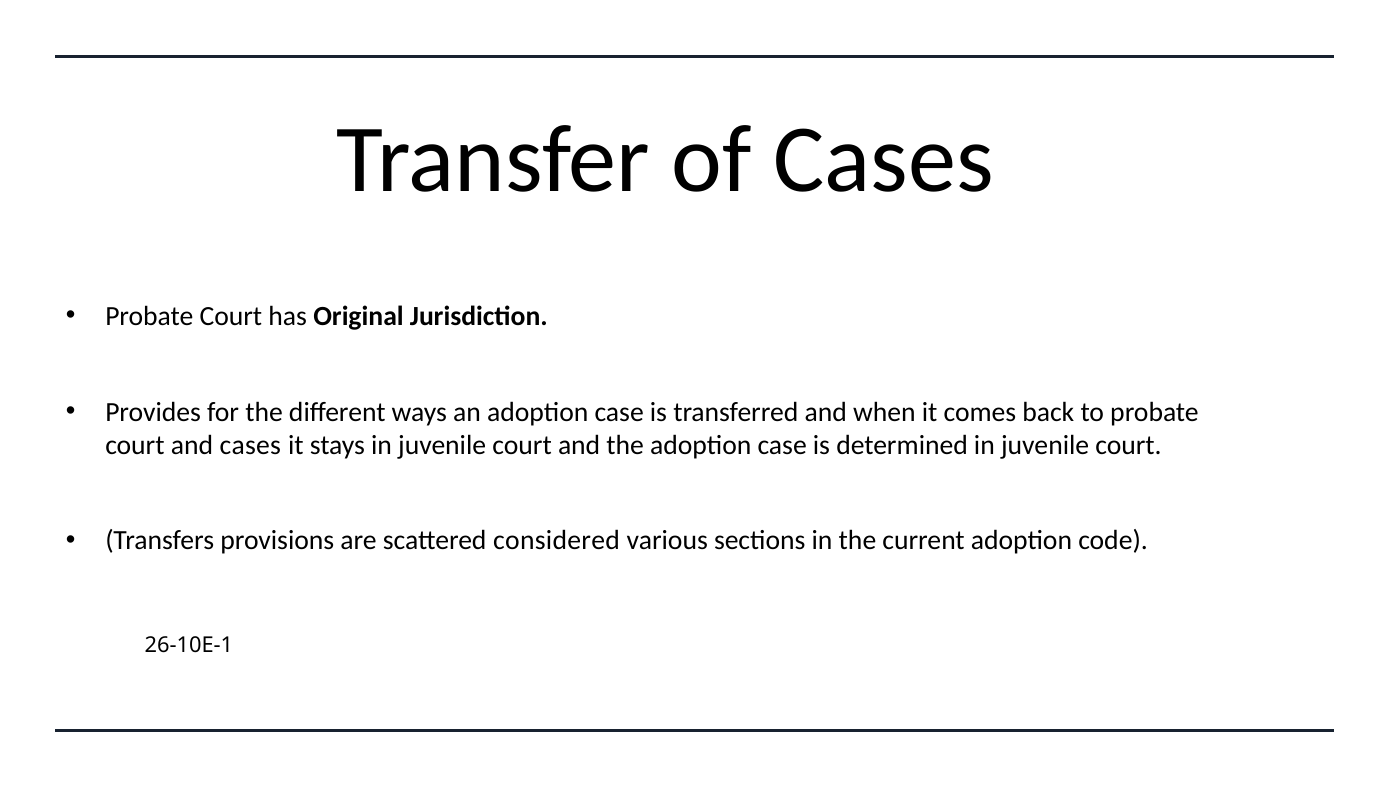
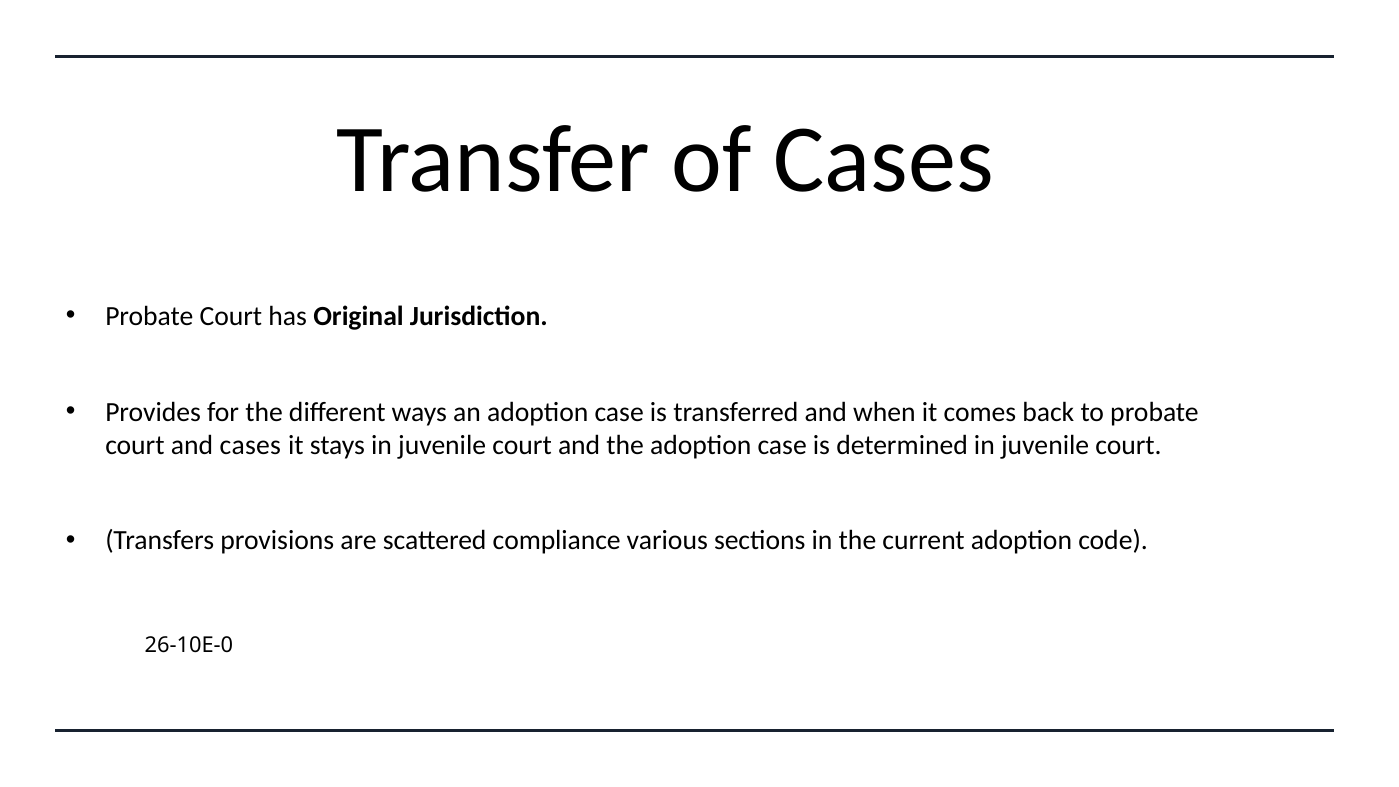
considered: considered -> compliance
26-10E-1: 26-10E-1 -> 26-10E-0
